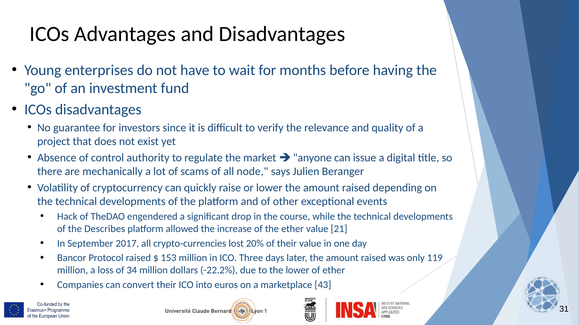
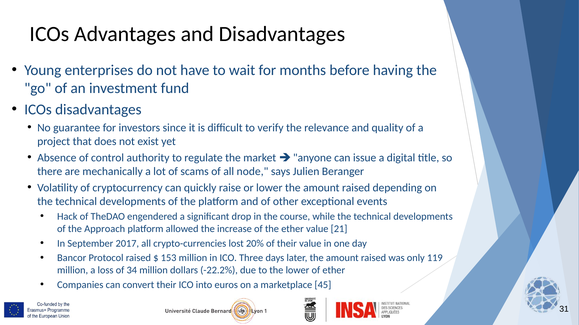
Describes: Describes -> Approach
43: 43 -> 45
